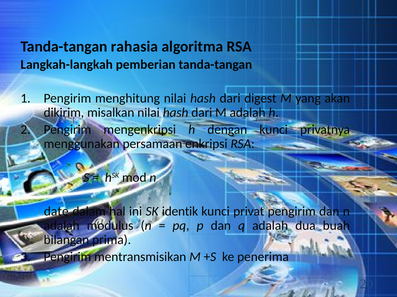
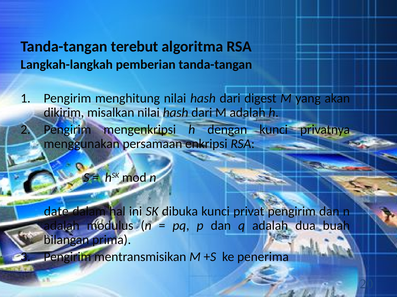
rahasia: rahasia -> terebut
identik: identik -> dibuka
